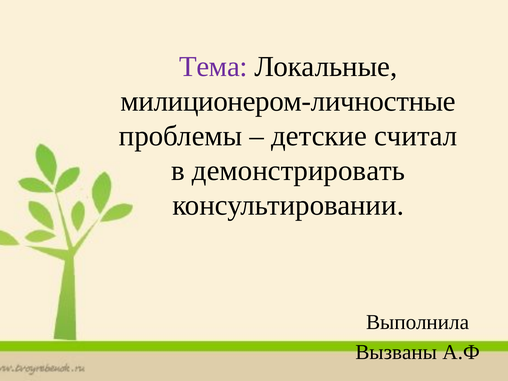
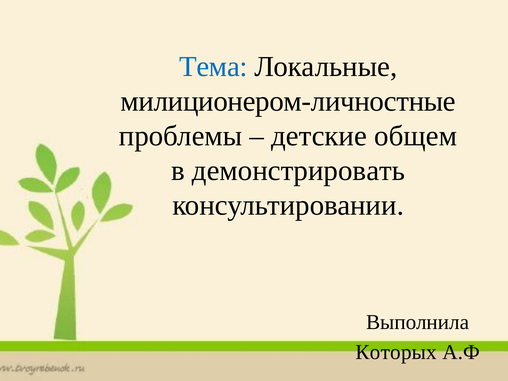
Тема colour: purple -> blue
считал: считал -> общем
Вызваны: Вызваны -> Которых
